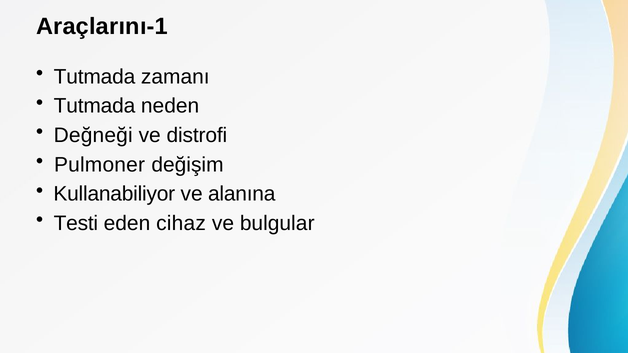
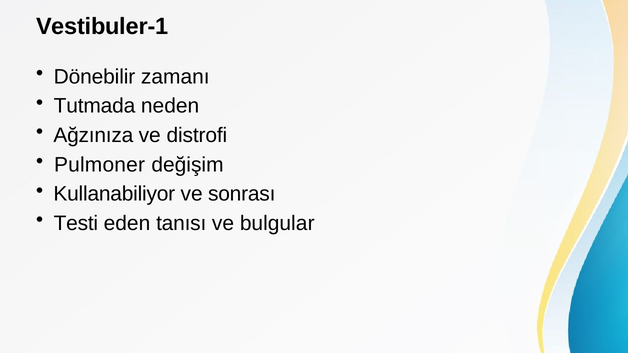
Araçlarını-1: Araçlarını-1 -> Vestibuler-1
Tutmada at (95, 77): Tutmada -> Dönebilir
Değneği: Değneği -> Ağzınıza
alanına: alanına -> sonrası
cihaz: cihaz -> tanısı
